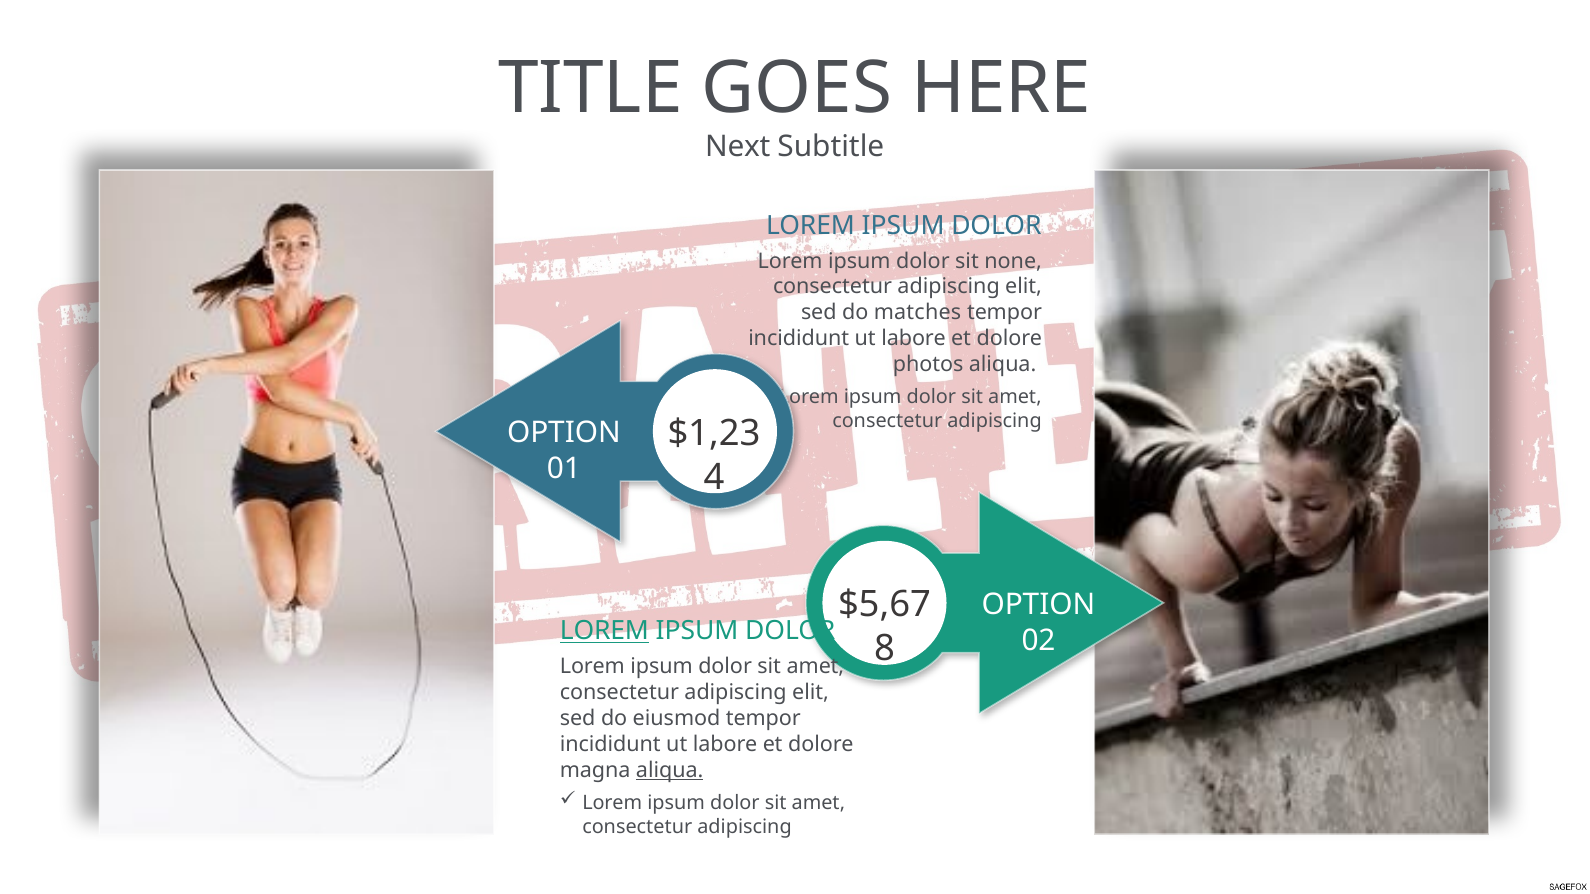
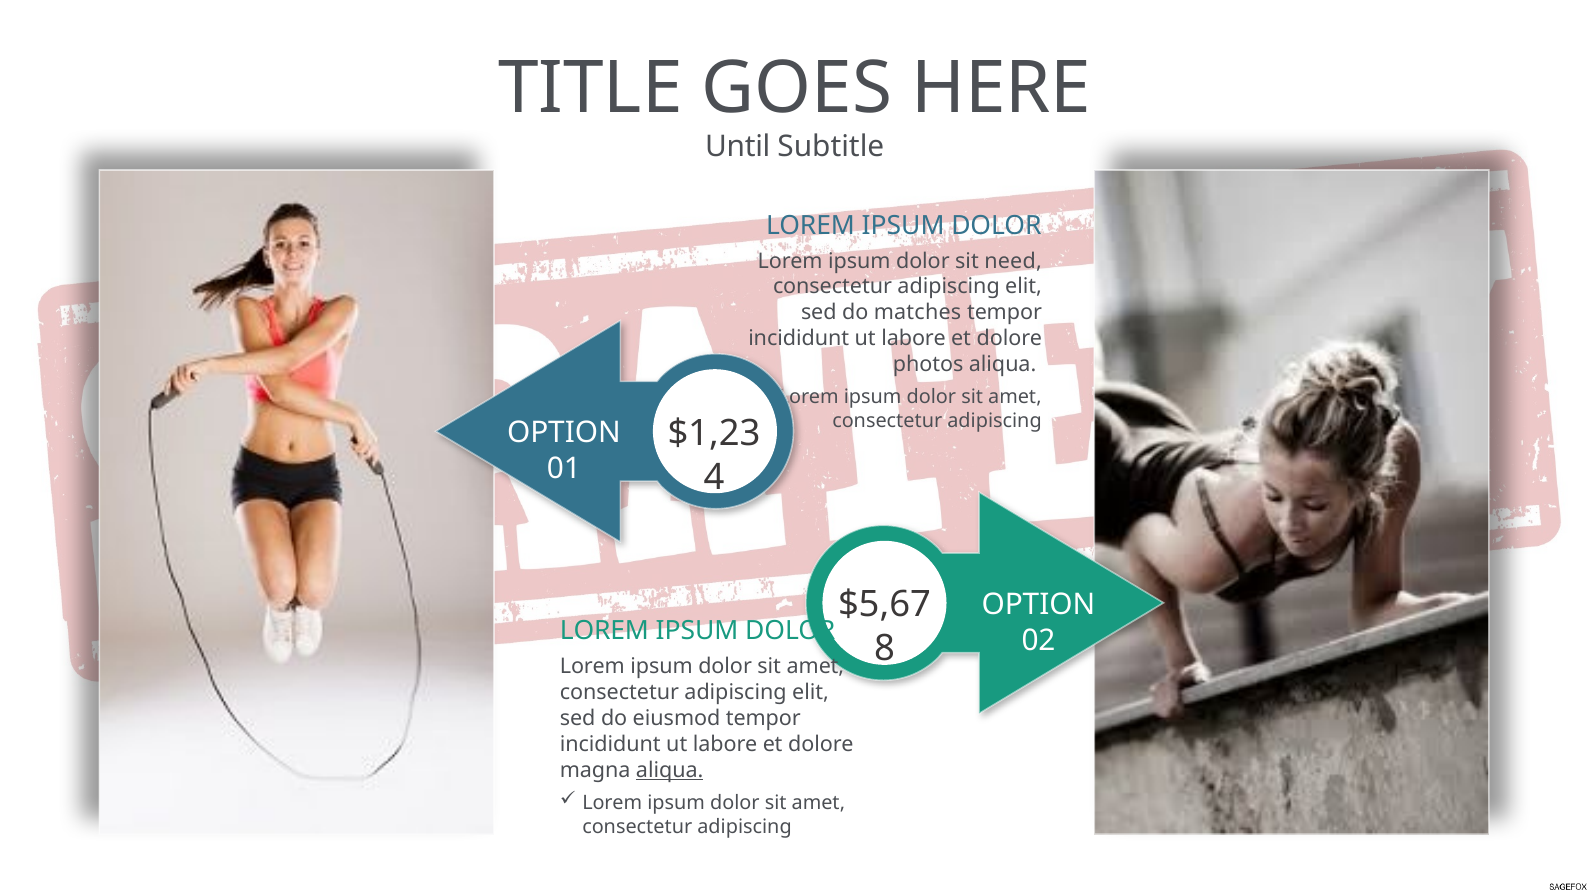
Next: Next -> Until
none: none -> need
LOREM at (604, 631) underline: present -> none
